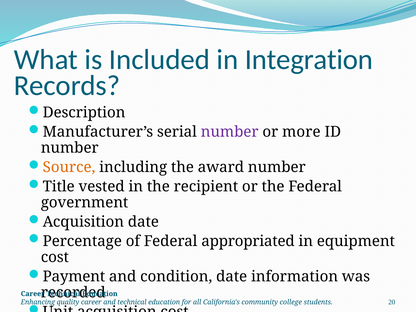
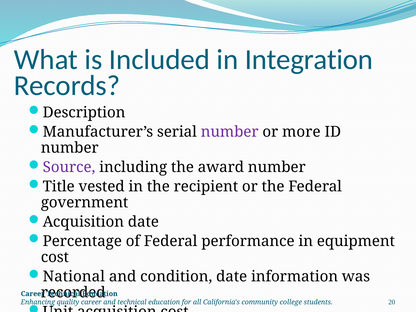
Source colour: orange -> purple
appropriated: appropriated -> performance
Payment: Payment -> National
